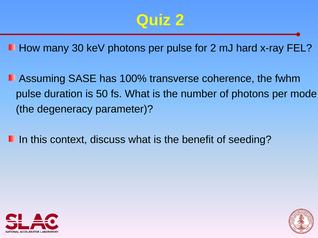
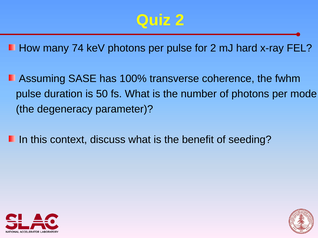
30: 30 -> 74
